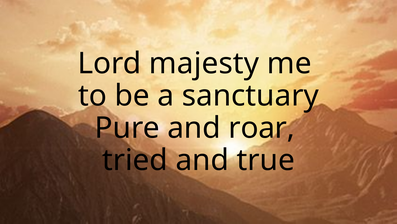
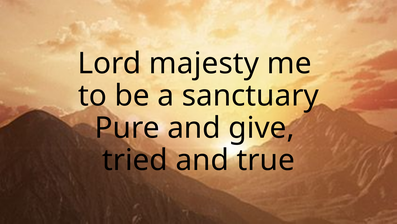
roar: roar -> give
